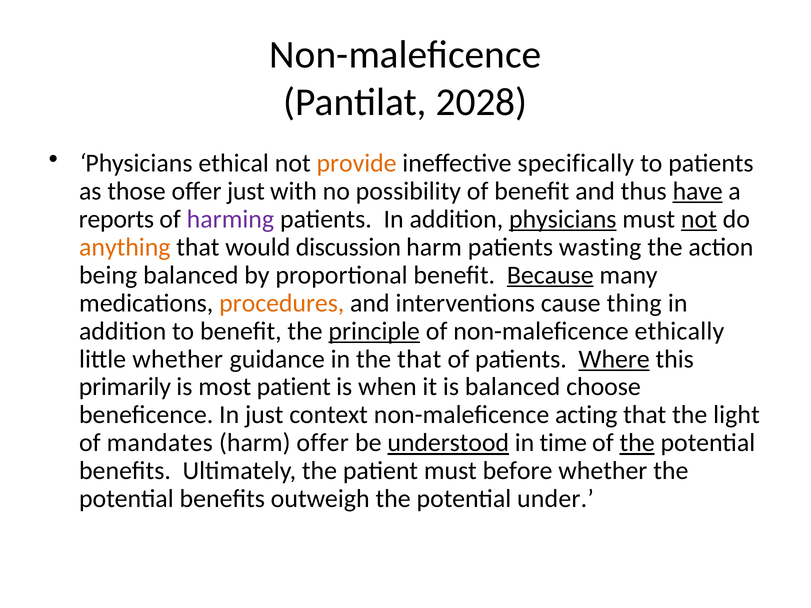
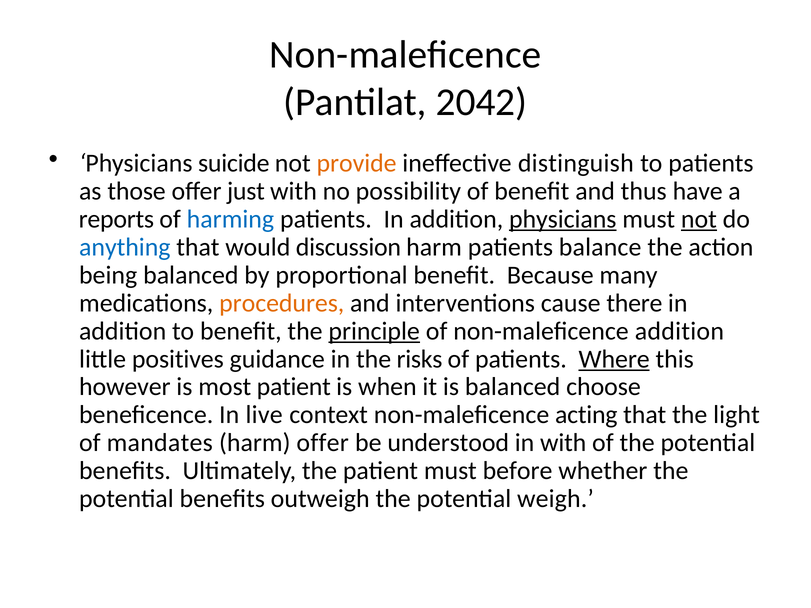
2028: 2028 -> 2042
ethical: ethical -> suicide
specifically: specifically -> distinguish
have underline: present -> none
harming colour: purple -> blue
anything colour: orange -> blue
wasting: wasting -> balance
Because underline: present -> none
thing: thing -> there
non-maleficence ethically: ethically -> addition
little whether: whether -> positives
the that: that -> risks
primarily: primarily -> however
In just: just -> live
understood underline: present -> none
in time: time -> with
the at (637, 443) underline: present -> none
under: under -> weigh
